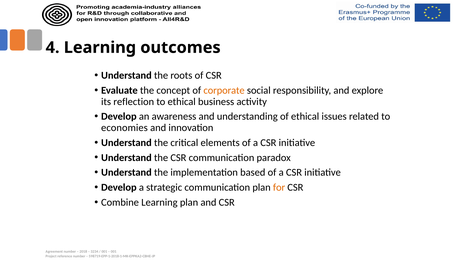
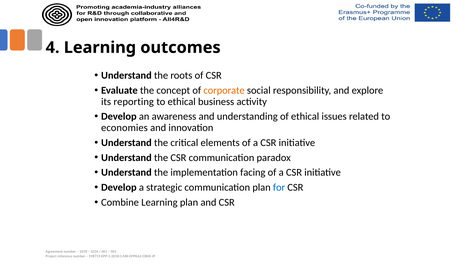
reflection: reflection -> reporting
based: based -> facing
for colour: orange -> blue
